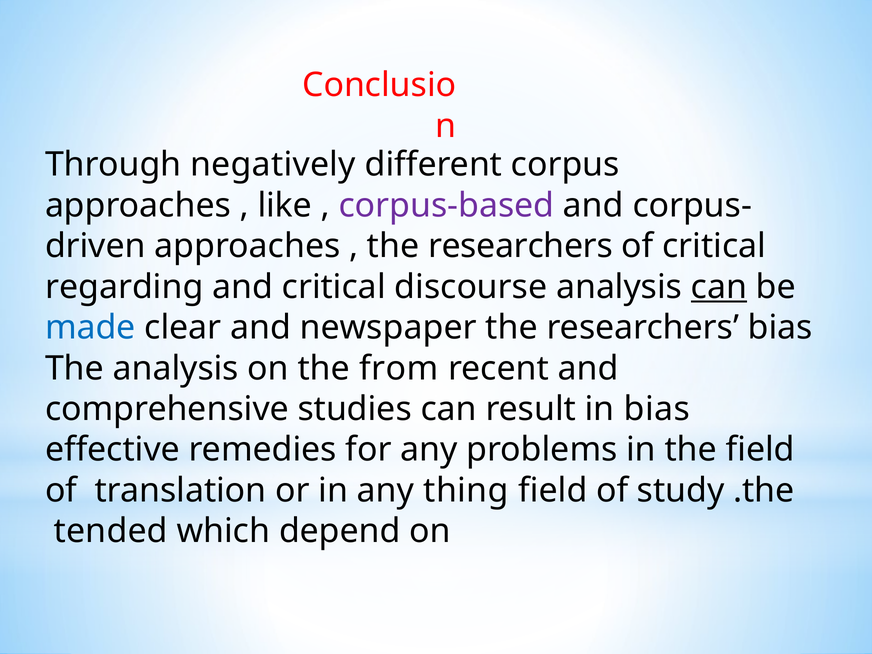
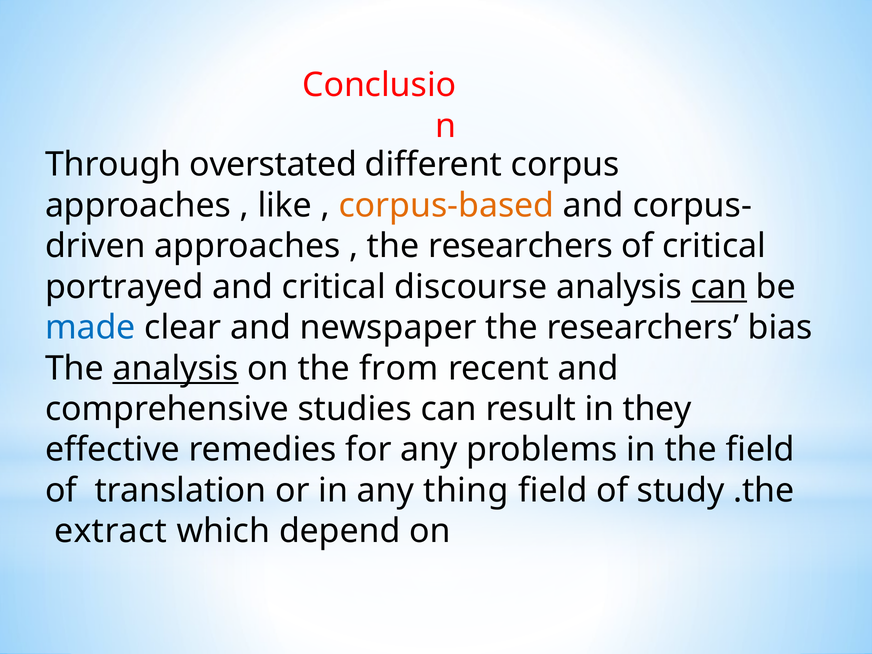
negatively: negatively -> overstated
corpus-based colour: purple -> orange
regarding: regarding -> portrayed
analysis at (176, 368) underline: none -> present
in bias: bias -> they
tended: tended -> extract
